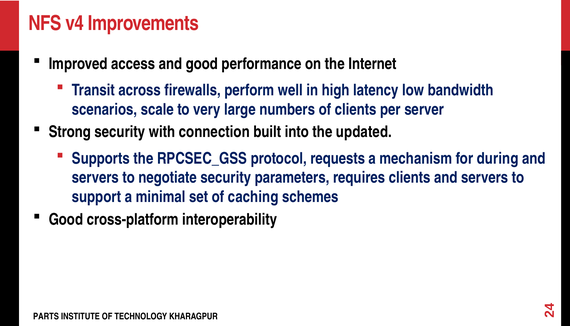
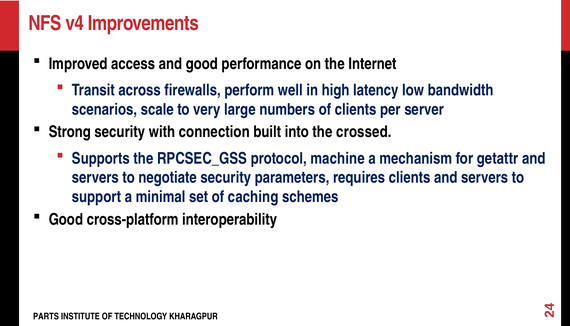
updated: updated -> crossed
requests: requests -> machine
during: during -> getattr
